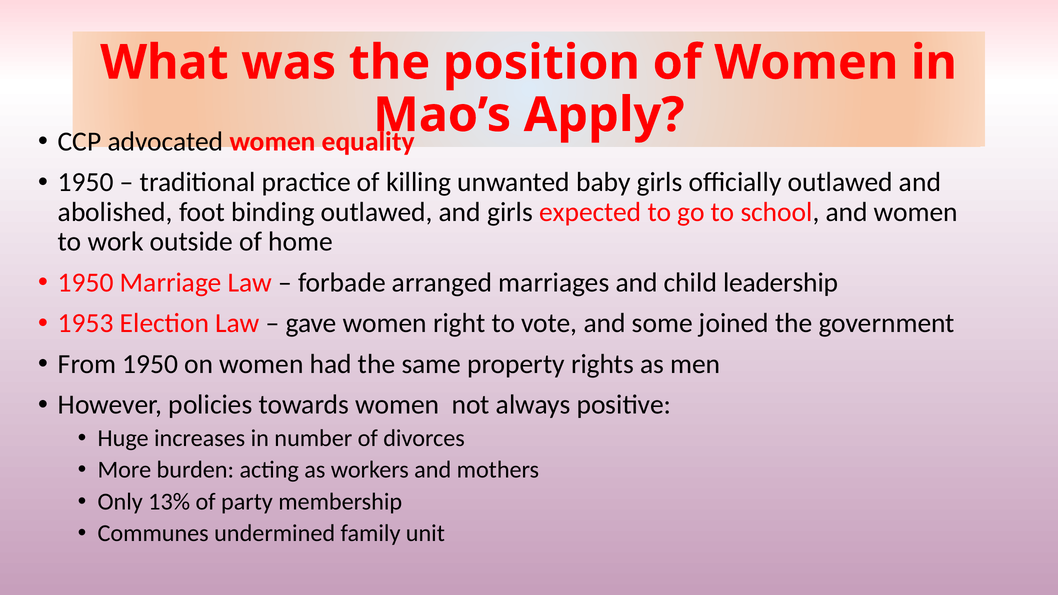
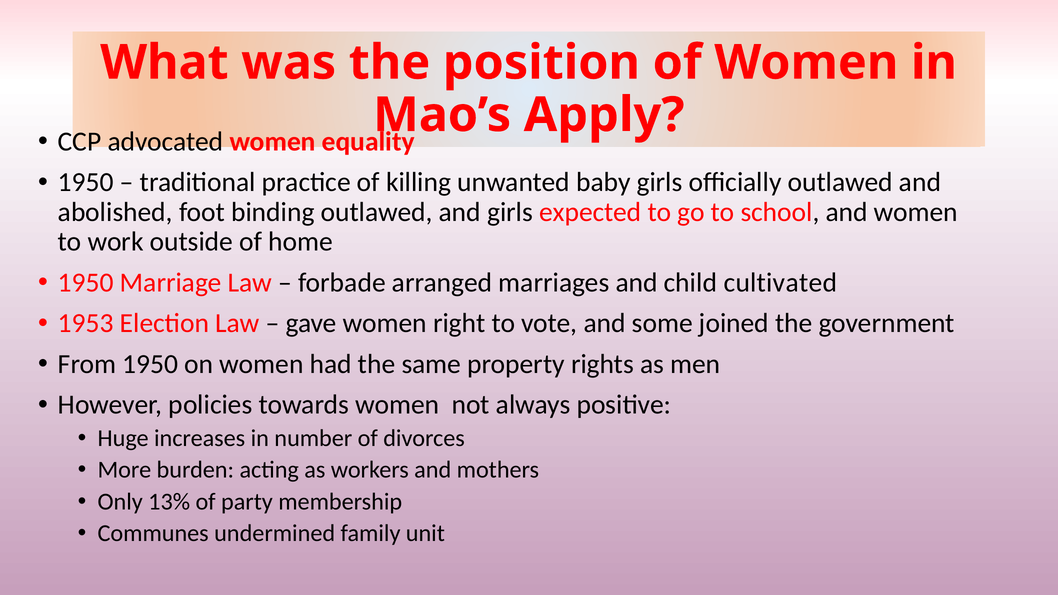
leadership: leadership -> cultivated
